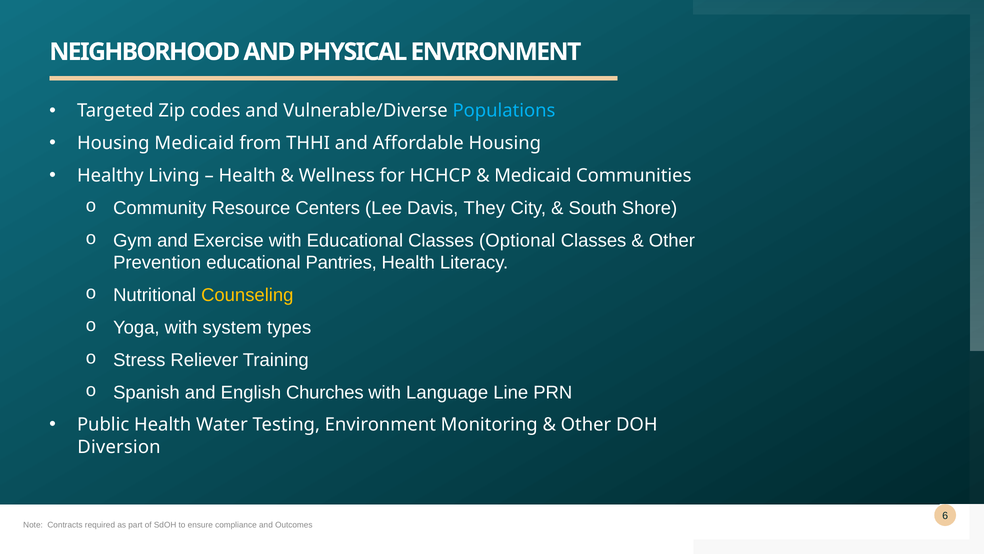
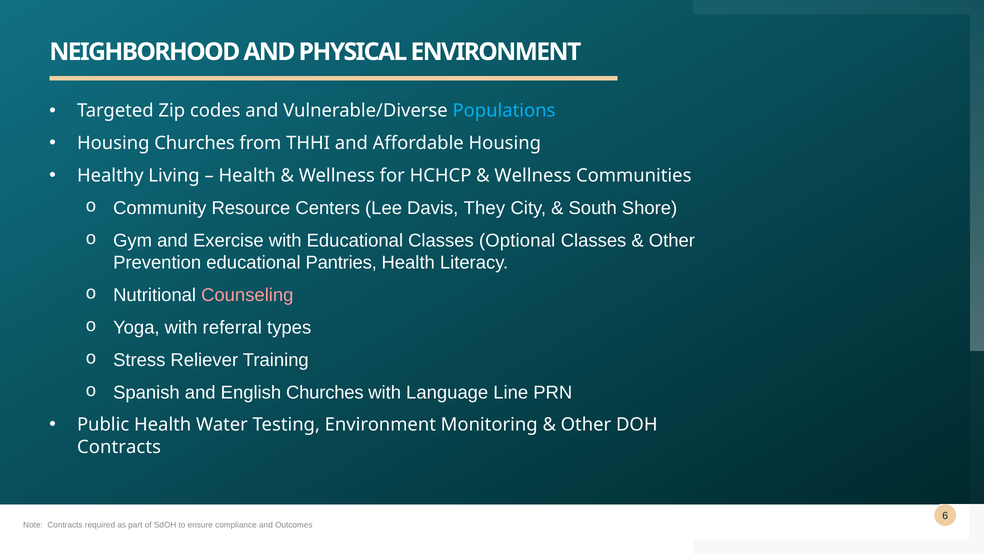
Housing Medicaid: Medicaid -> Churches
Medicaid at (533, 176): Medicaid -> Wellness
Counseling colour: yellow -> pink
system: system -> referral
Diversion at (119, 447): Diversion -> Contracts
